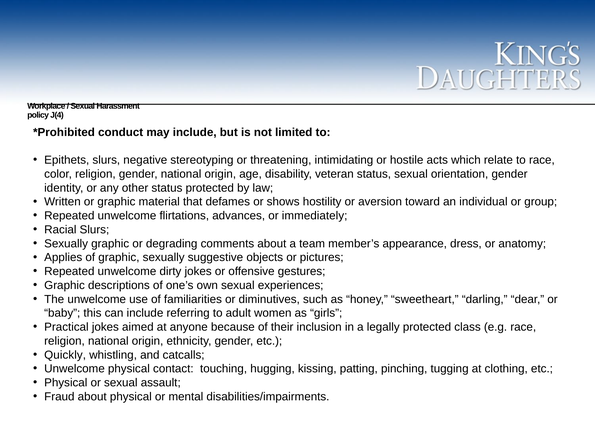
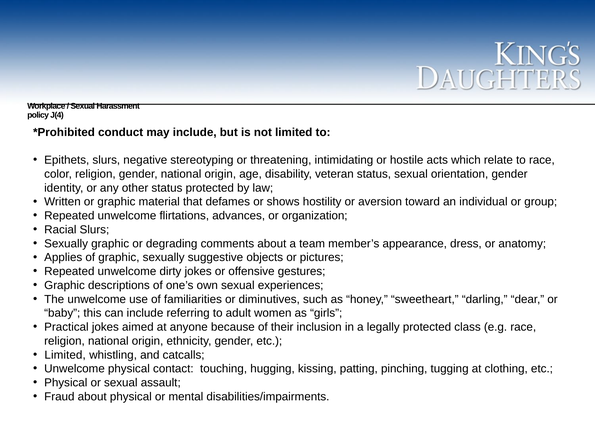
immediately: immediately -> organization
Quickly at (65, 354): Quickly -> Limited
